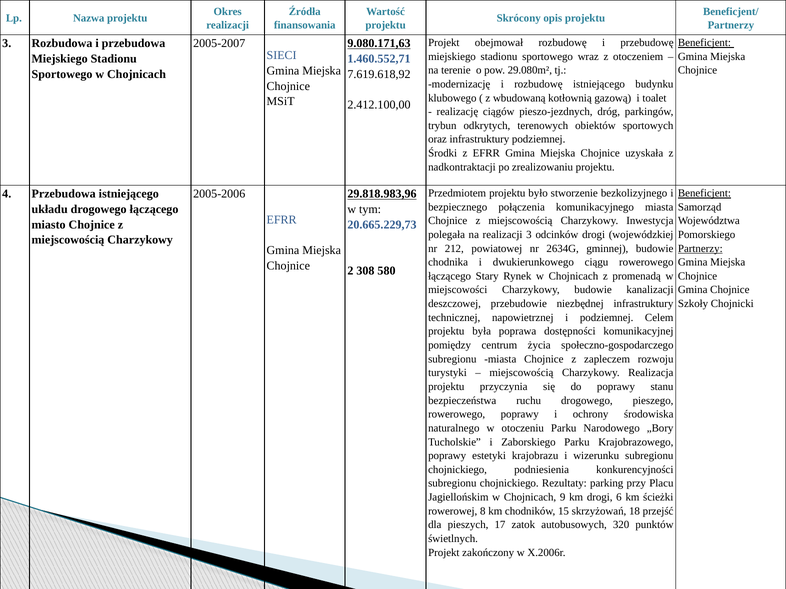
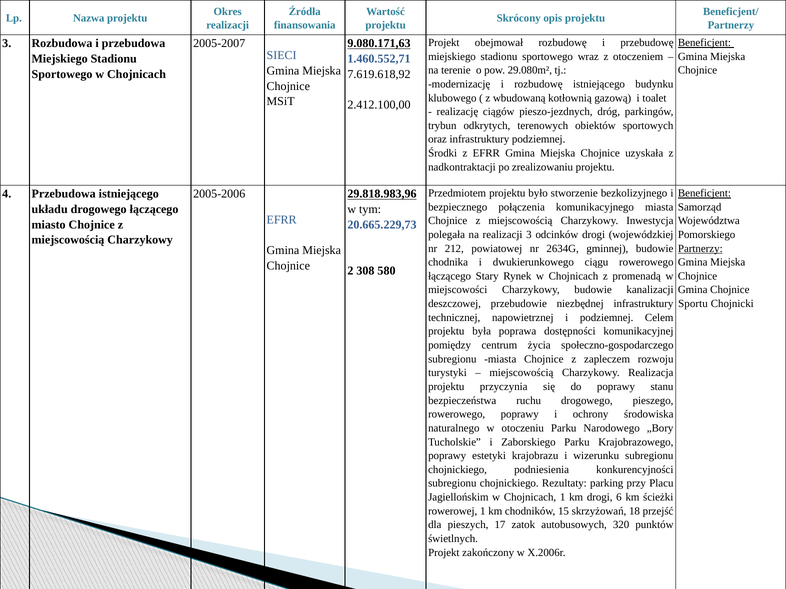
Szkoły: Szkoły -> Sportu
Chojnicach 9: 9 -> 1
rowerowej 8: 8 -> 1
